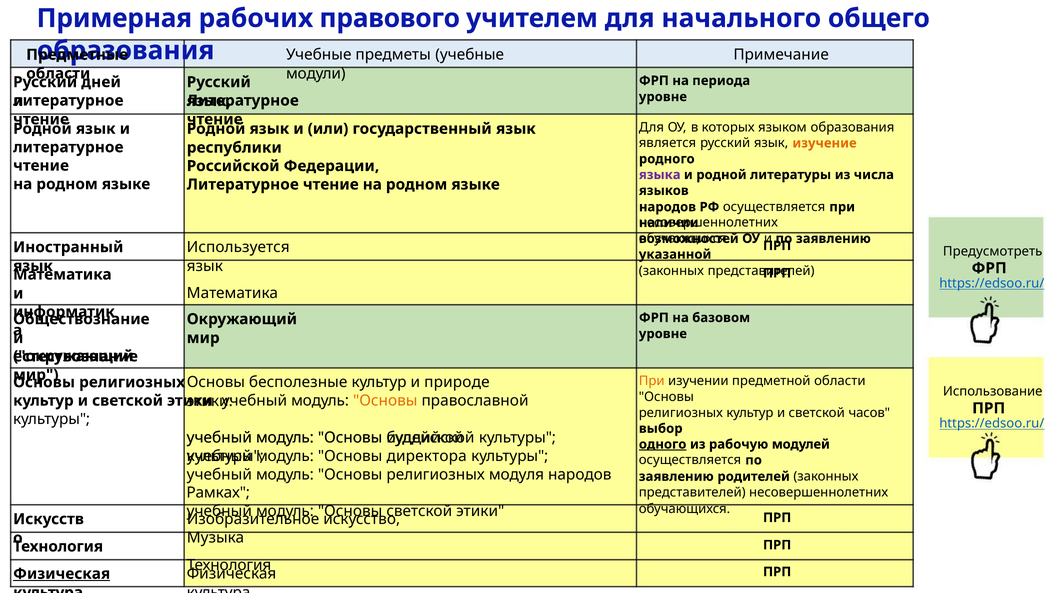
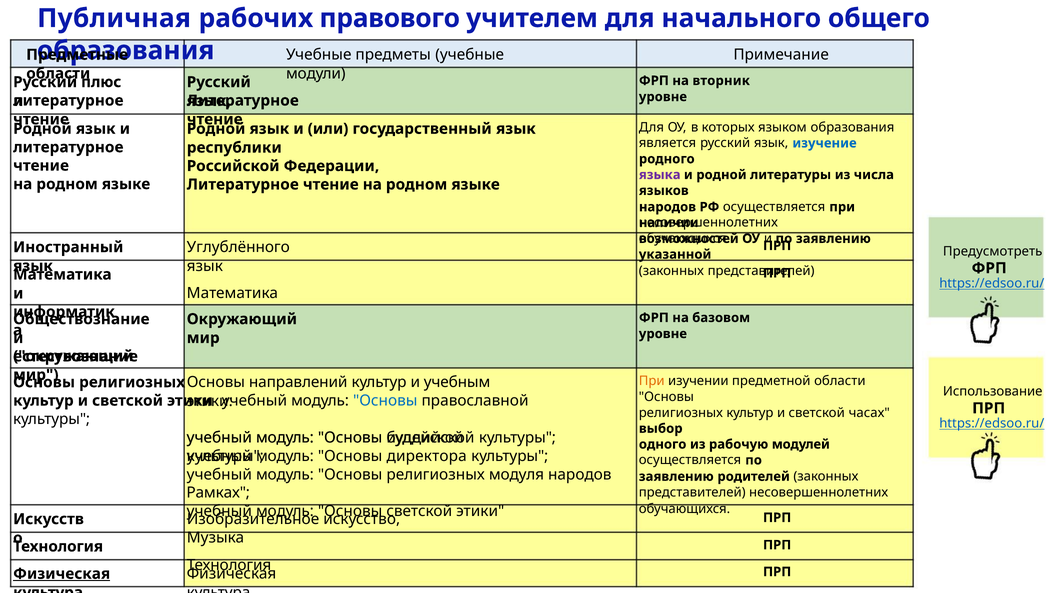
Примерная: Примерная -> Публичная
периода: периода -> вторник
дней: дней -> плюс
изучение colour: orange -> blue
Используется: Используется -> Углублённого
бесполезные: бесполезные -> направлений
природе: природе -> учебным
Основы at (385, 401) colour: orange -> blue
часов: часов -> часах
одного underline: present -> none
